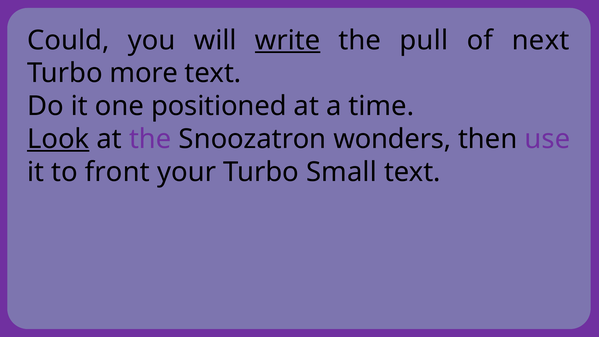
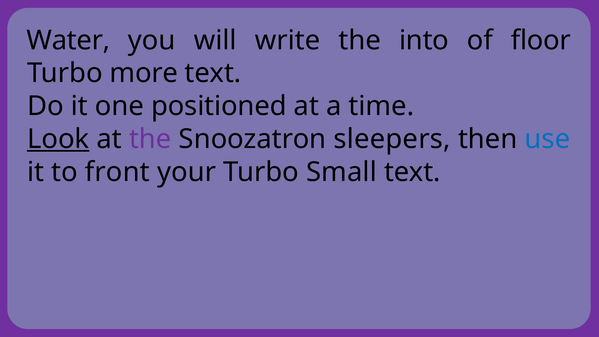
Could: Could -> Water
write underline: present -> none
pull: pull -> into
next: next -> floor
wonders: wonders -> sleepers
use colour: purple -> blue
